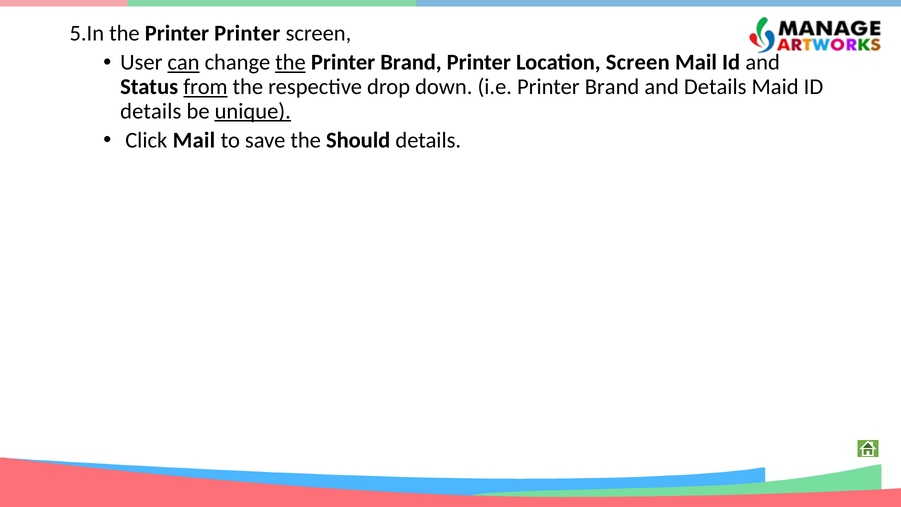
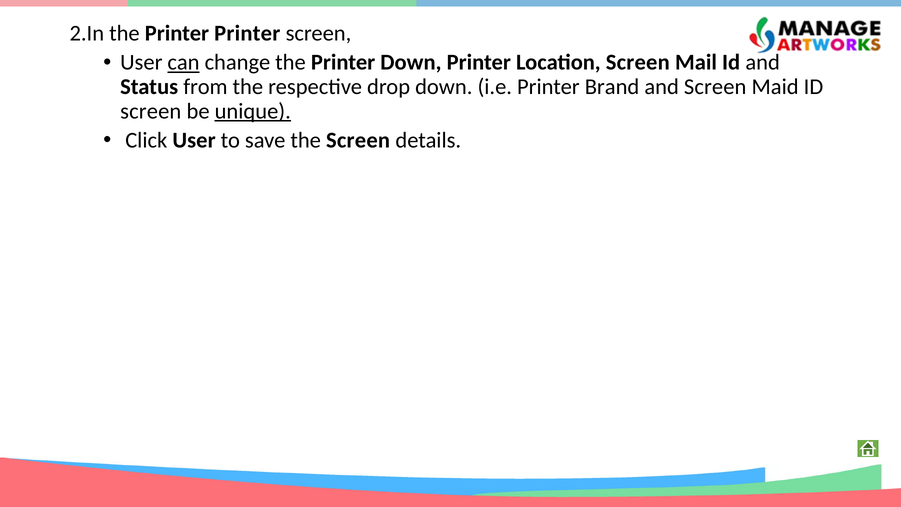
5.In: 5.In -> 2.In
the at (290, 63) underline: present -> none
Brand at (411, 63): Brand -> Down
from underline: present -> none
and Details: Details -> Screen
details at (151, 111): details -> screen
Click Mail: Mail -> User
the Should: Should -> Screen
